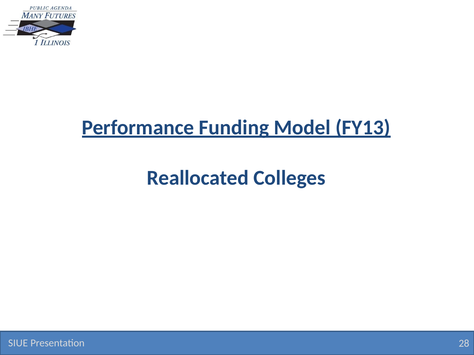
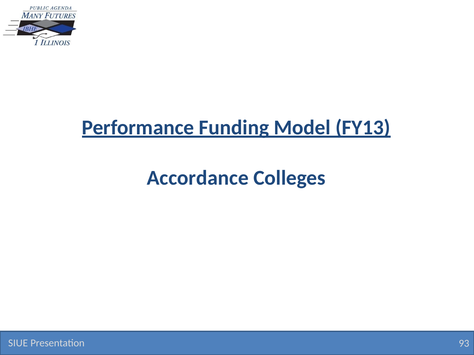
Reallocated: Reallocated -> Accordance
28: 28 -> 93
